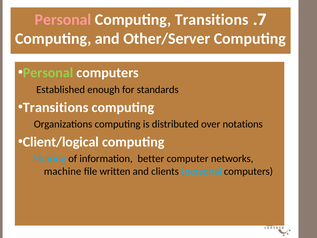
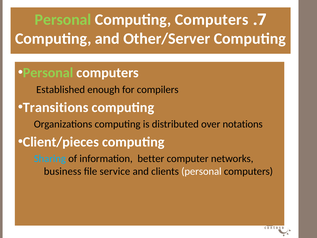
Personal at (63, 20) colour: pink -> light green
Computing Transitions: Transitions -> Computers
standards: standards -> compilers
Client/logical: Client/logical -> Client/pieces
machine: machine -> business
written: written -> service
personal at (201, 171) colour: light blue -> white
